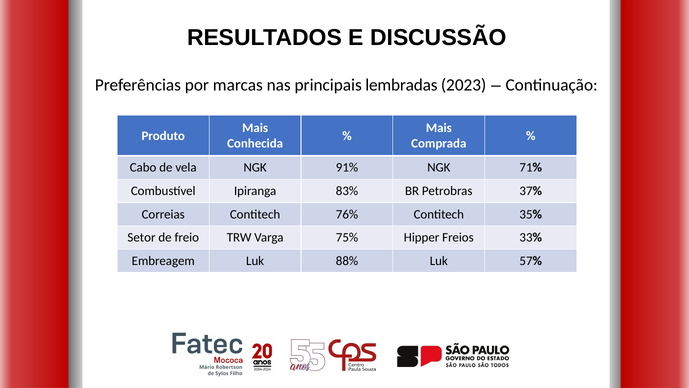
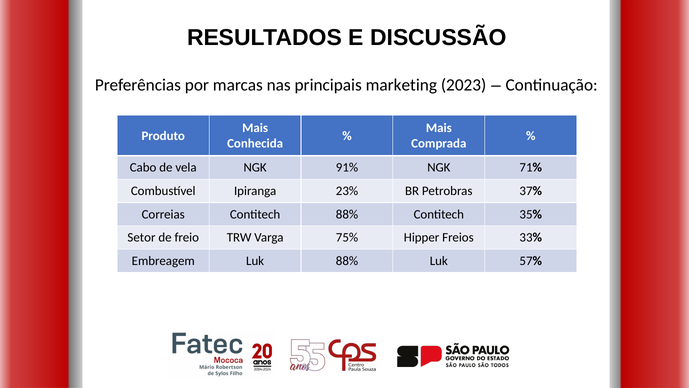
lembradas: lembradas -> marketing
83%: 83% -> 23%
Contitech 76%: 76% -> 88%
